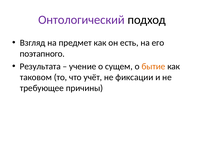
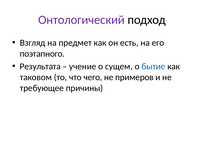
бытие colour: orange -> blue
учёт: учёт -> чего
фиксации: фиксации -> примеров
